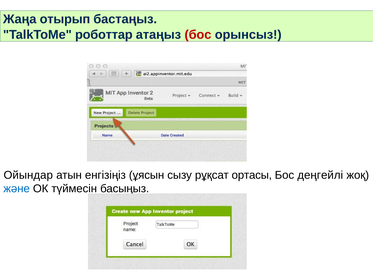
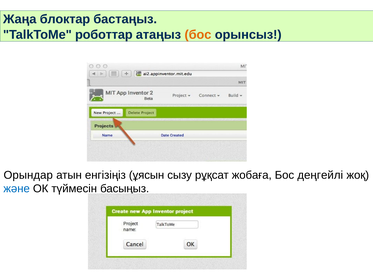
отырып: отырып -> блоктар
бос at (198, 35) colour: red -> orange
Ойындар: Ойындар -> Орындар
ортасы: ортасы -> жобаға
